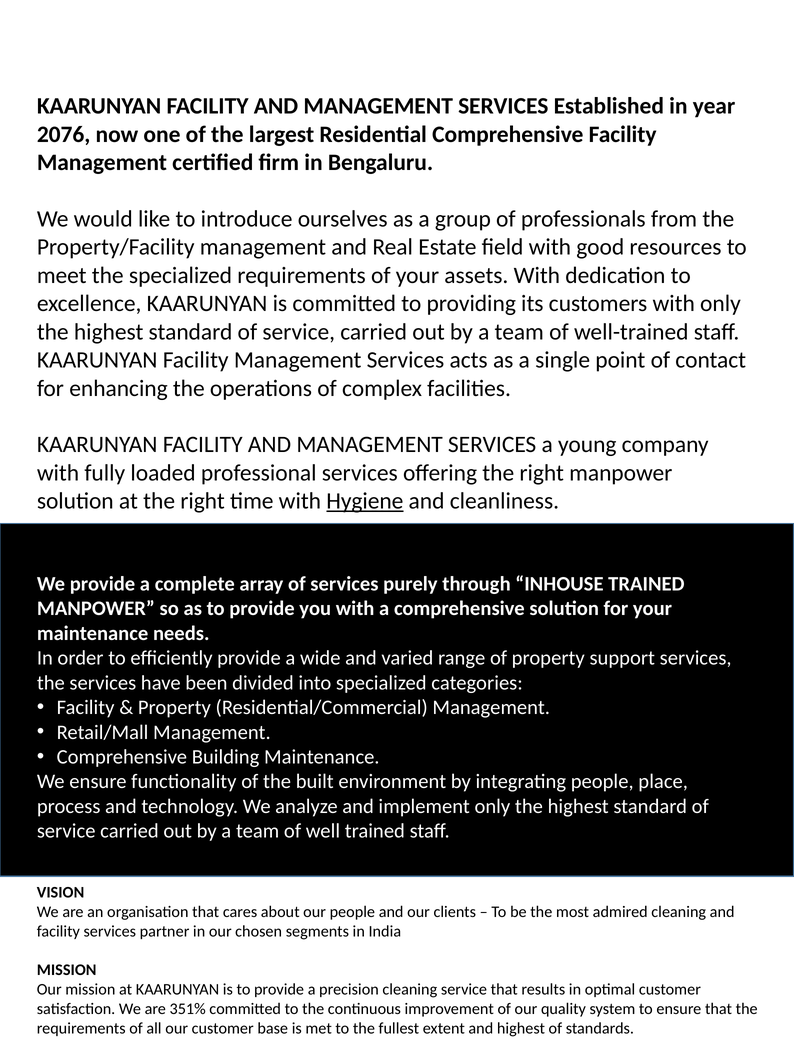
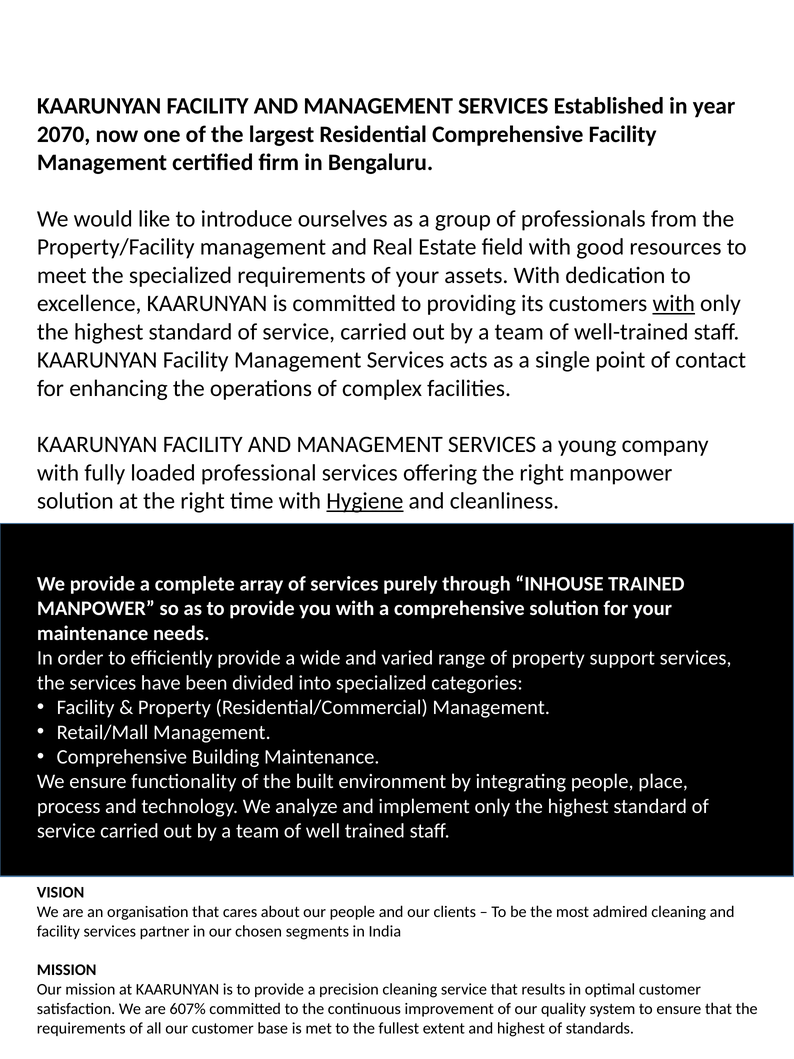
2076: 2076 -> 2070
with at (674, 304) underline: none -> present
351%: 351% -> 607%
